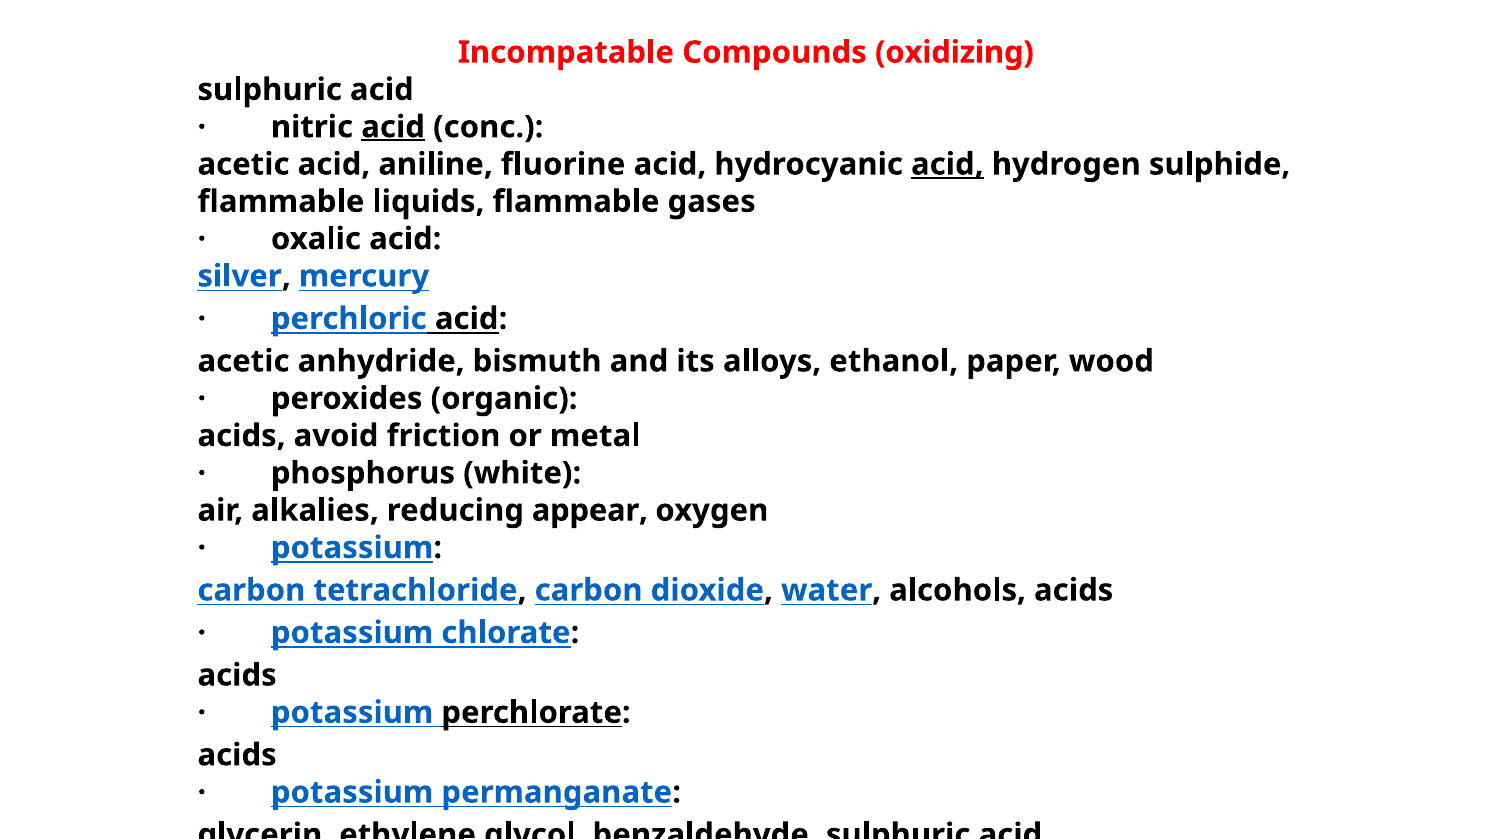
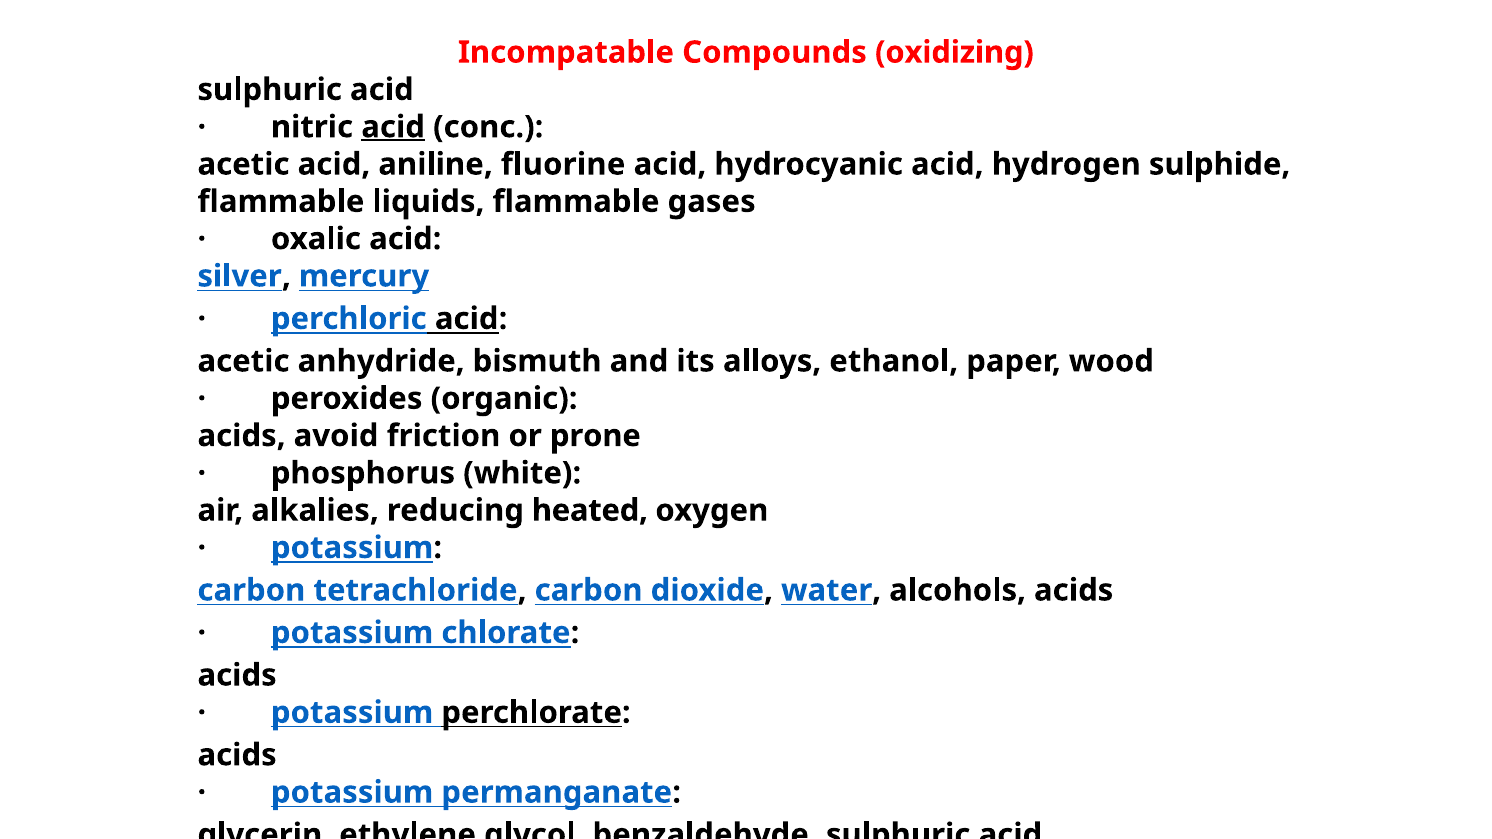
acid at (947, 164) underline: present -> none
metal: metal -> prone
appear: appear -> heated
